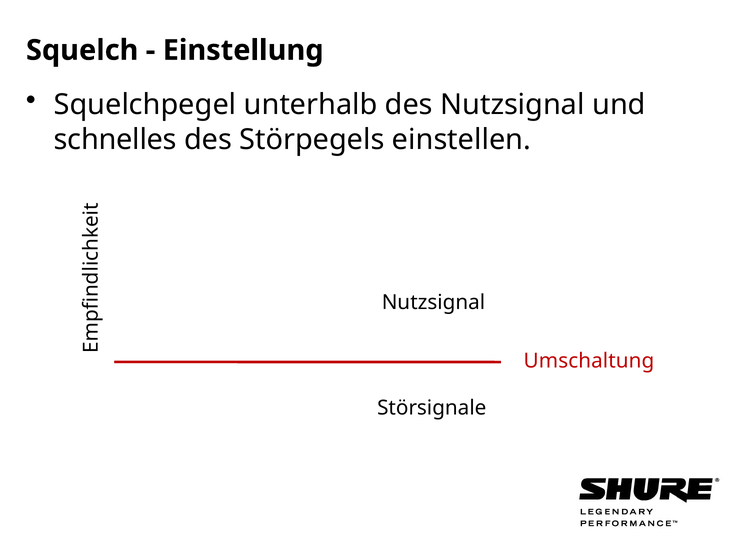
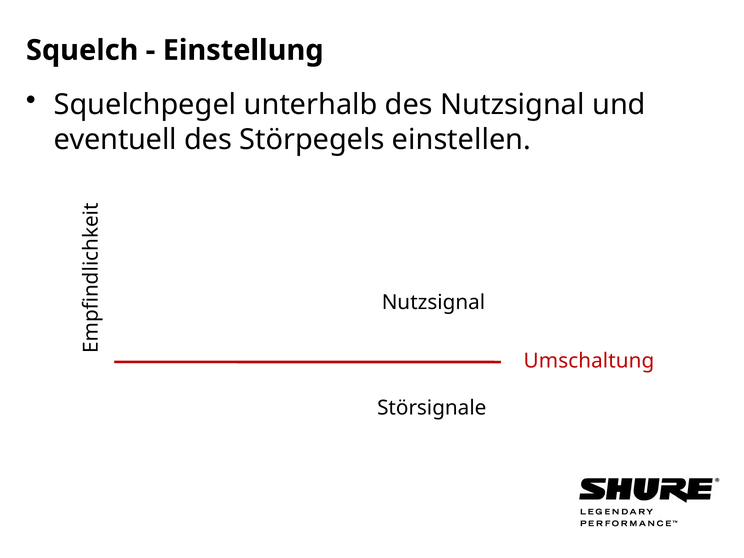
schnelles: schnelles -> eventuell
